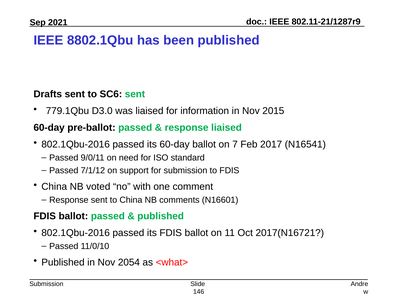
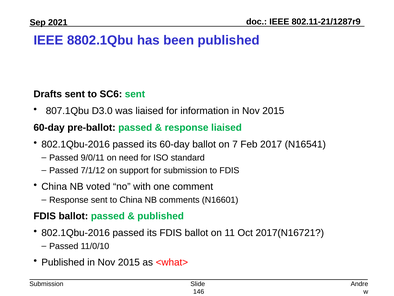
779.1Qbu: 779.1Qbu -> 807.1Qbu
Published in Nov 2054: 2054 -> 2015
